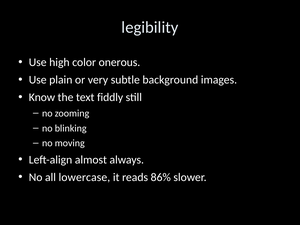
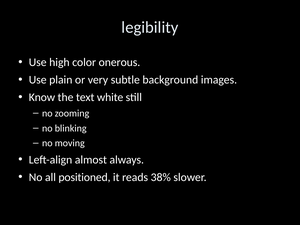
fiddly: fiddly -> white
lowercase: lowercase -> positioned
86%: 86% -> 38%
